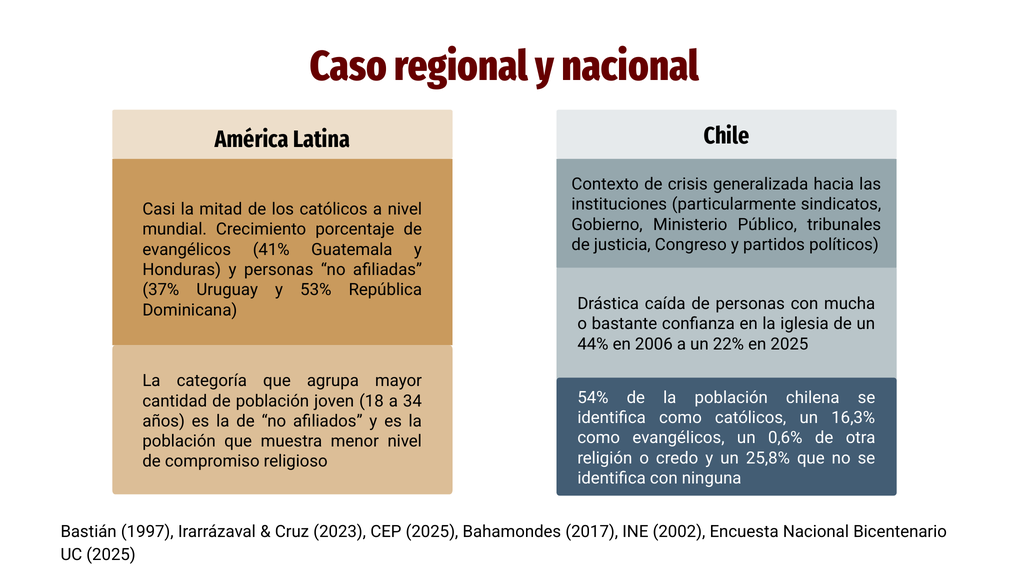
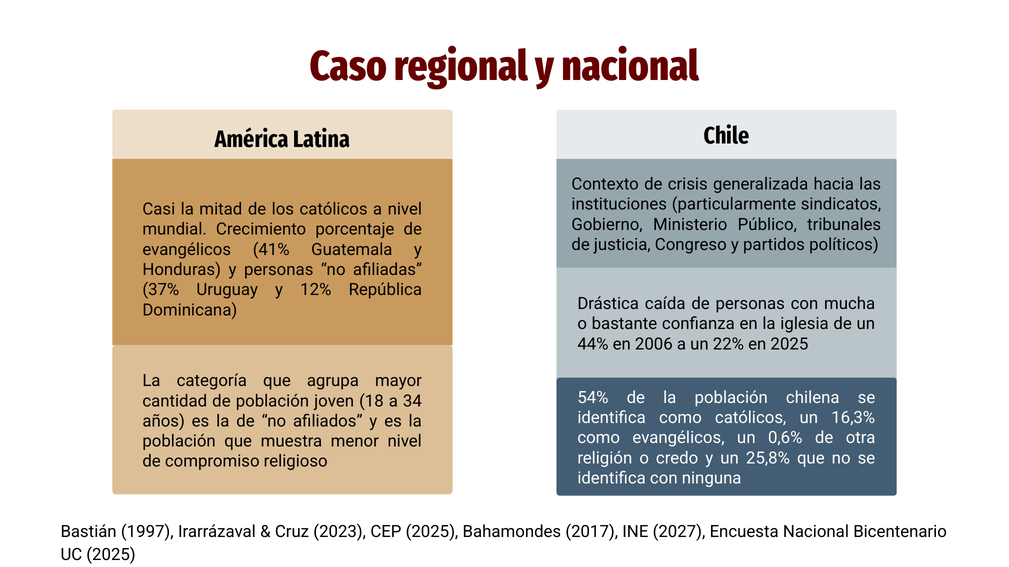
53%: 53% -> 12%
2002: 2002 -> 2027
